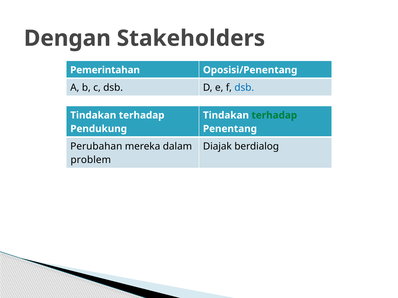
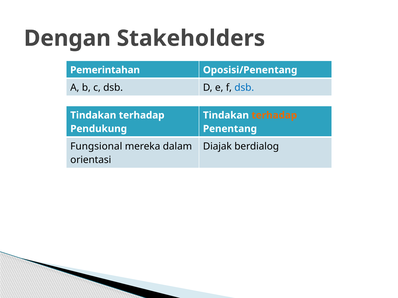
terhadap at (274, 115) colour: green -> orange
Perubahan: Perubahan -> Fungsional
problem: problem -> orientasi
